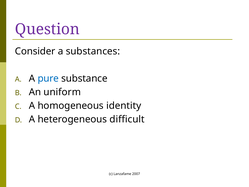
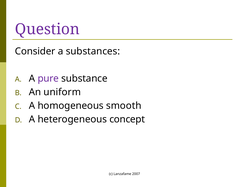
pure colour: blue -> purple
identity: identity -> smooth
difficult: difficult -> concept
